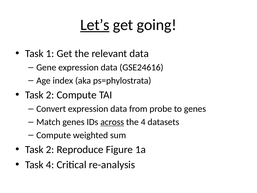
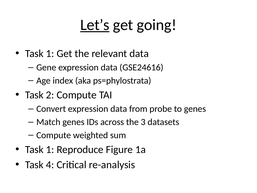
across underline: present -> none
the 4: 4 -> 3
2 at (50, 149): 2 -> 1
